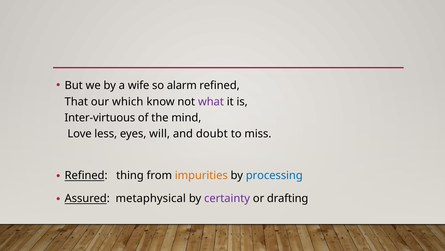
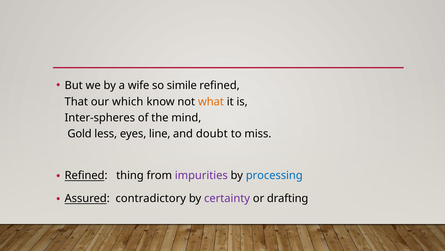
alarm: alarm -> simile
what colour: purple -> orange
Inter-virtuous: Inter-virtuous -> Inter-spheres
Love: Love -> Gold
will: will -> line
impurities colour: orange -> purple
metaphysical: metaphysical -> contradictory
